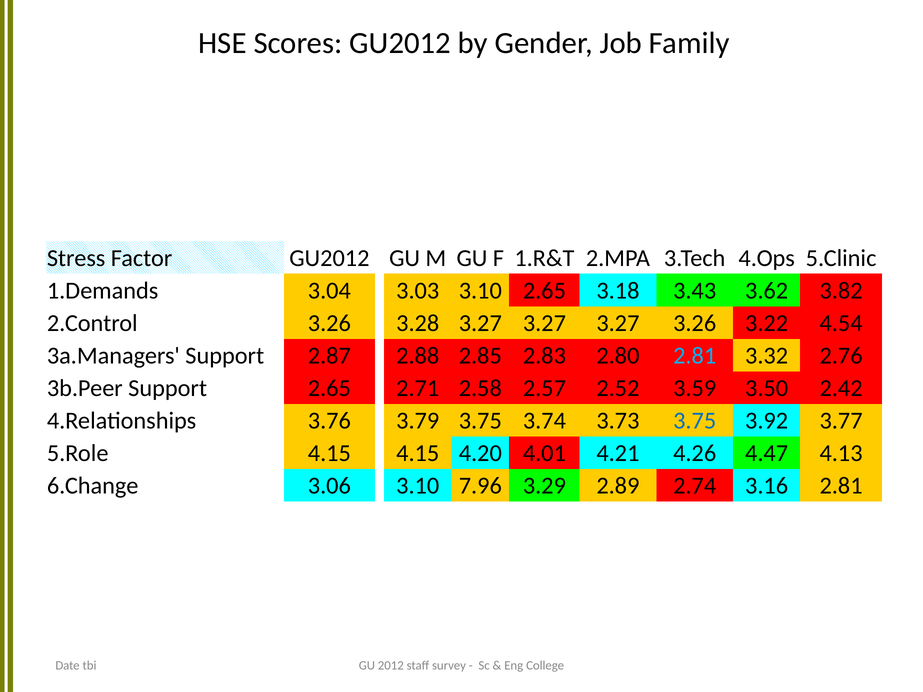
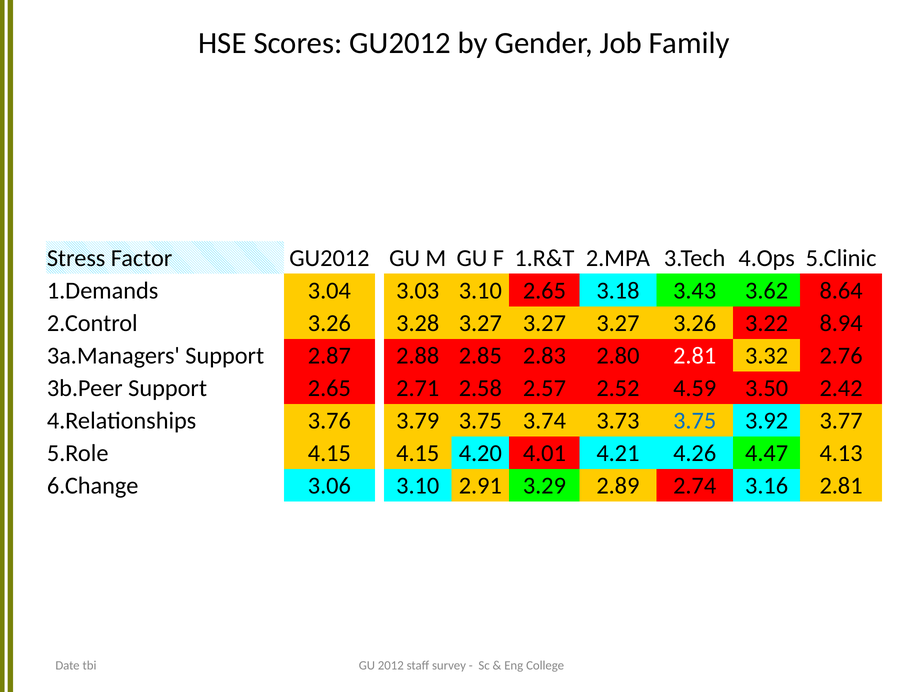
3.82: 3.82 -> 8.64
4.54: 4.54 -> 8.94
2.81 at (695, 356) colour: light blue -> white
3.59: 3.59 -> 4.59
7.96: 7.96 -> 2.91
